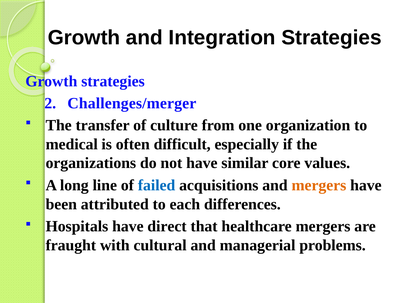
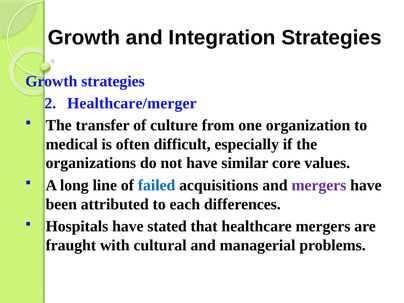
Challenges/merger: Challenges/merger -> Healthcare/merger
mergers at (319, 185) colour: orange -> purple
direct: direct -> stated
